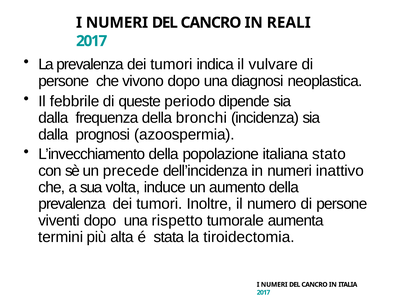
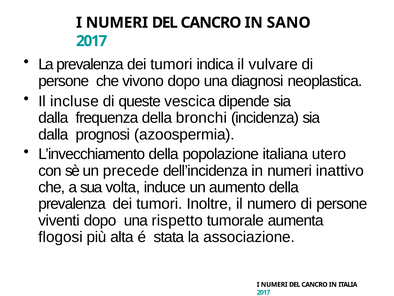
REALI: REALI -> SANO
febbrile: febbrile -> incluse
periodo: periodo -> vescica
stato: stato -> utero
termini: termini -> flogosi
tiroidectomia: tiroidectomia -> associazione
